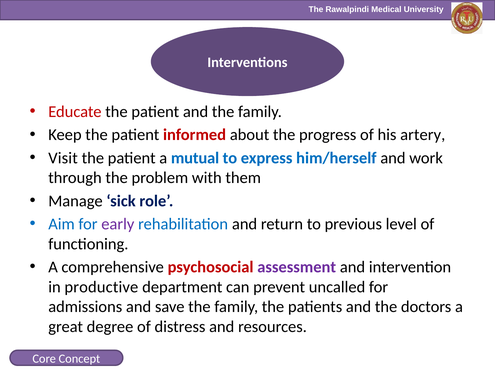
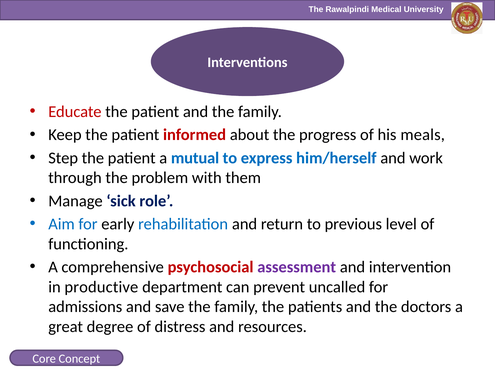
artery: artery -> meals
Visit: Visit -> Step
early colour: purple -> black
